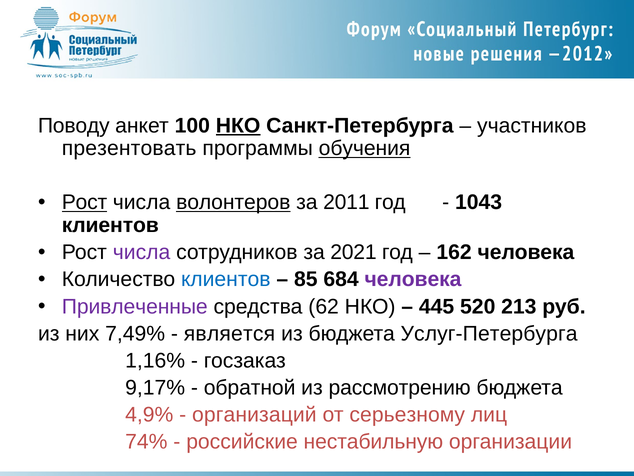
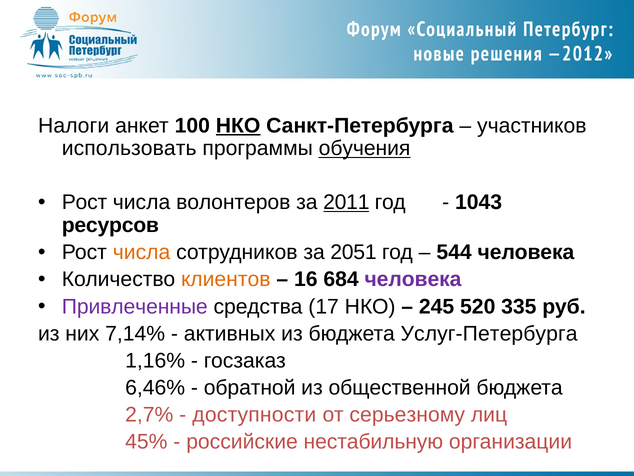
Поводу: Поводу -> Налоги
презентовать: презентовать -> использовать
Рост at (84, 202) underline: present -> none
волонтеров underline: present -> none
2011 underline: none -> present
клиентов at (110, 225): клиентов -> ресурсов
числа at (142, 252) colour: purple -> orange
2021: 2021 -> 2051
162: 162 -> 544
клиентов at (226, 279) colour: blue -> orange
85: 85 -> 16
62: 62 -> 17
445: 445 -> 245
213: 213 -> 335
7,49%: 7,49% -> 7,14%
является: является -> активных
9,17%: 9,17% -> 6,46%
рассмотрению: рассмотрению -> общественной
4,9%: 4,9% -> 2,7%
организаций: организаций -> доступности
74%: 74% -> 45%
